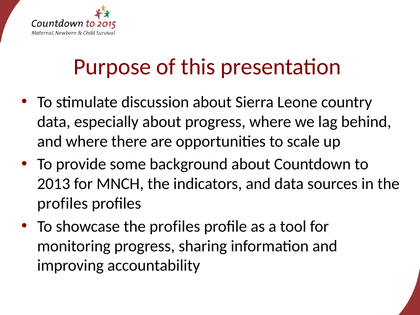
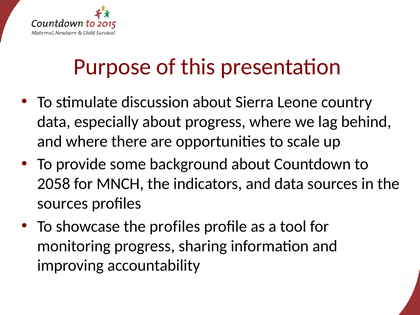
2013: 2013 -> 2058
profiles at (63, 203): profiles -> sources
